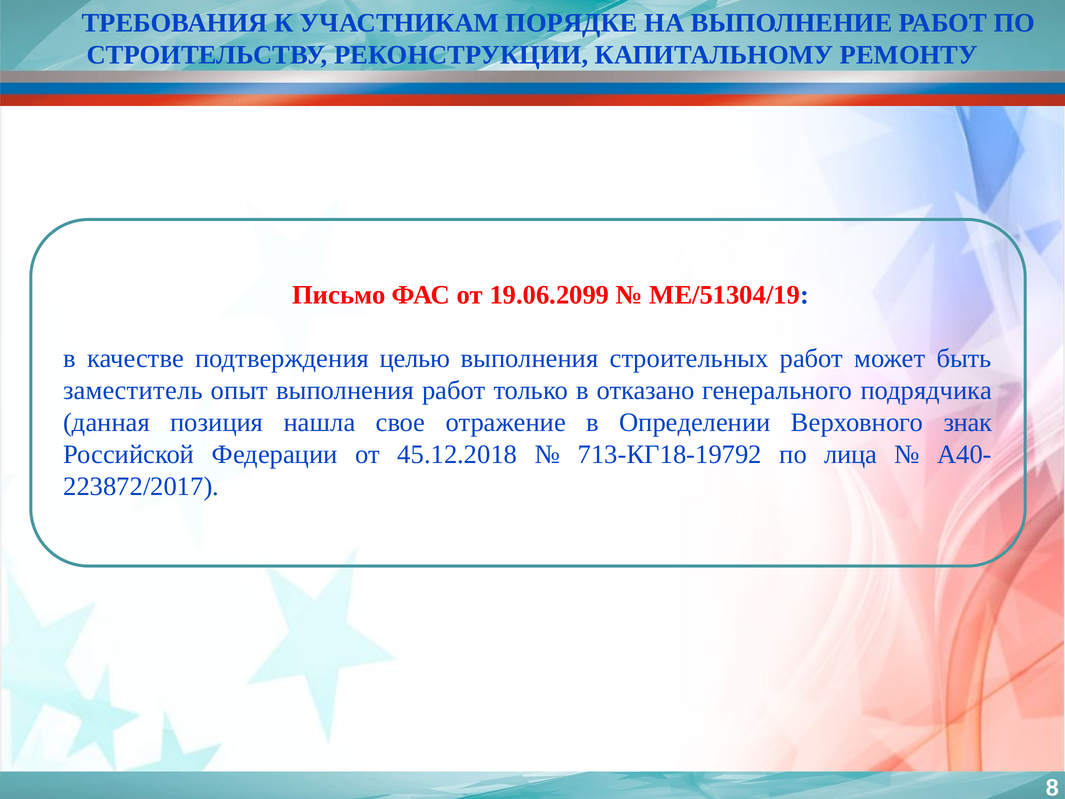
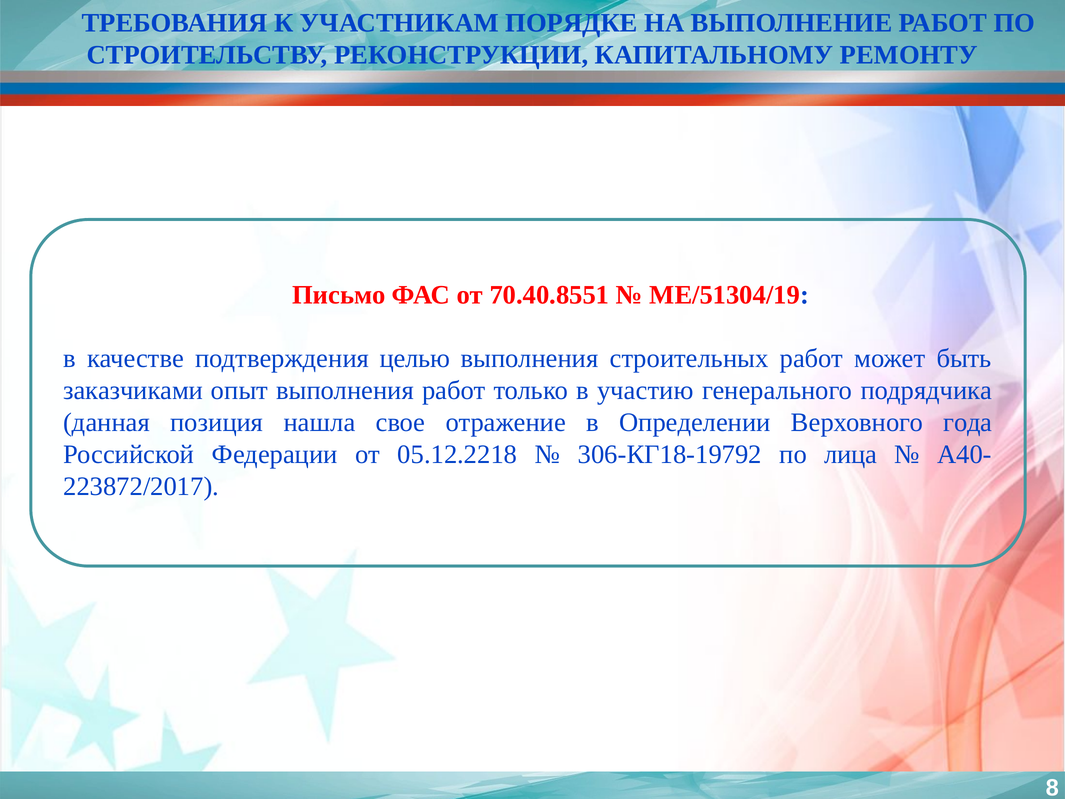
19.06.2099: 19.06.2099 -> 70.40.8551
заместитель: заместитель -> заказчиками
отказано: отказано -> участию
знак: знак -> года
45.12.2018: 45.12.2018 -> 05.12.2218
713-КГ18-19792: 713-КГ18-19792 -> 306-КГ18-19792
